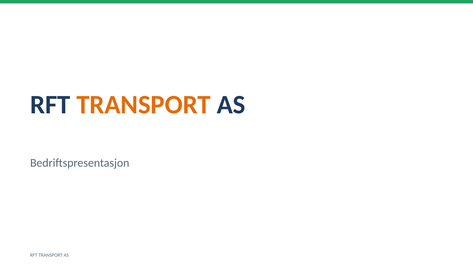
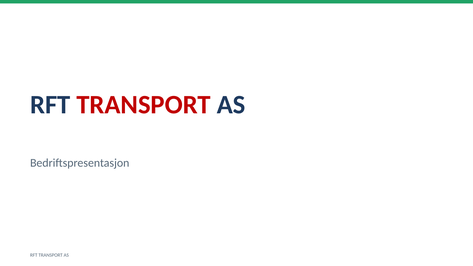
TRANSPORT at (144, 105) colour: orange -> red
